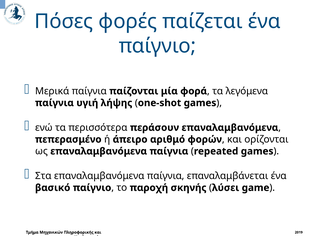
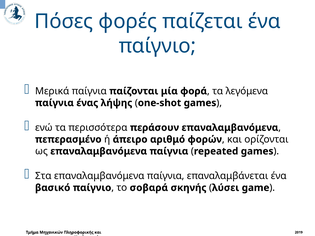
υγιή: υγιή -> ένας
παροχή: παροχή -> σοβαρά
